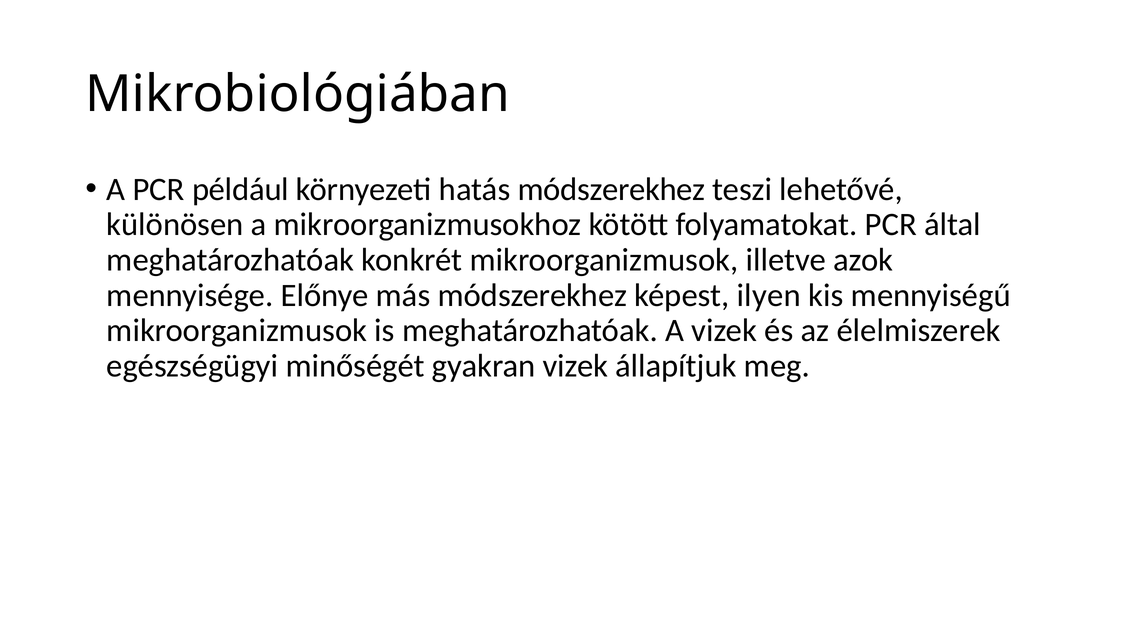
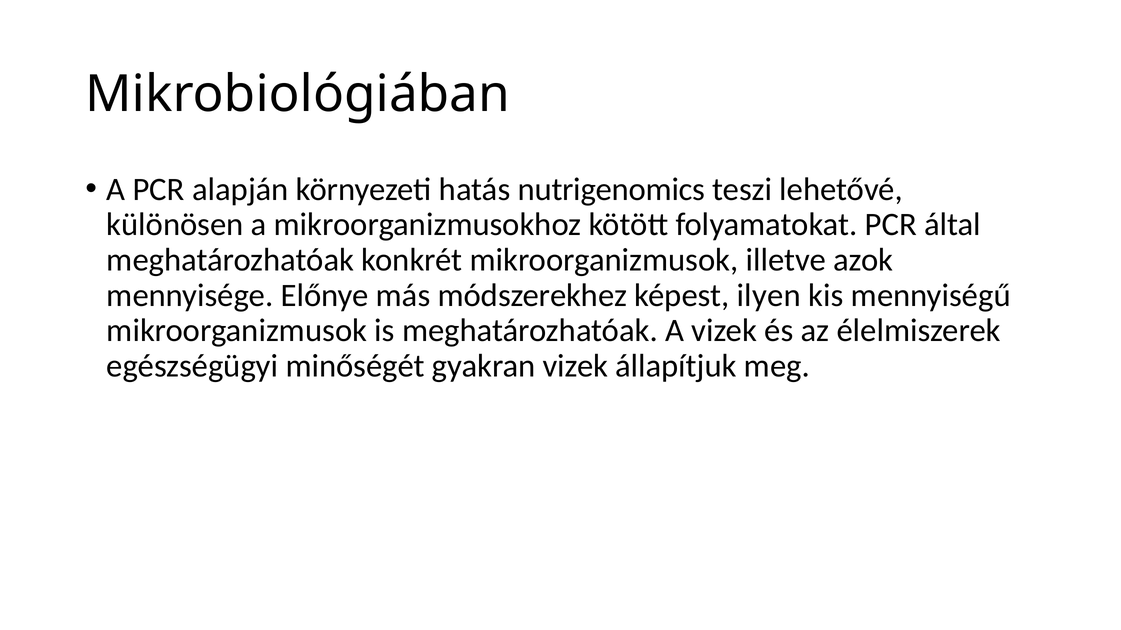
például: például -> alapján
hatás módszerekhez: módszerekhez -> nutrigenomics
